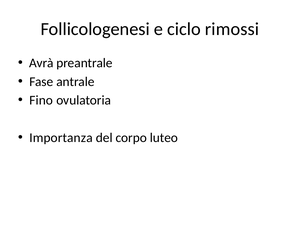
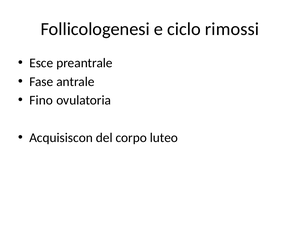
Avrà: Avrà -> Esce
Importanza: Importanza -> Acquisiscon
